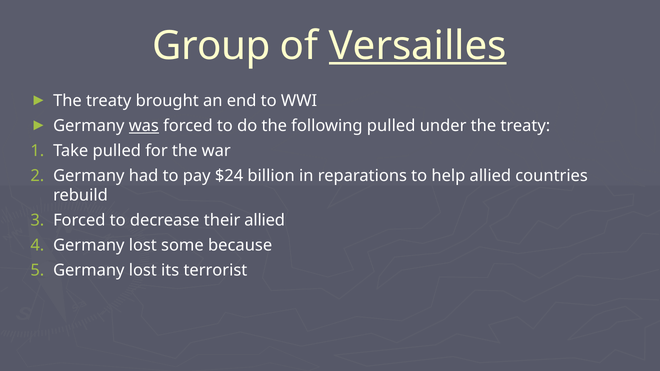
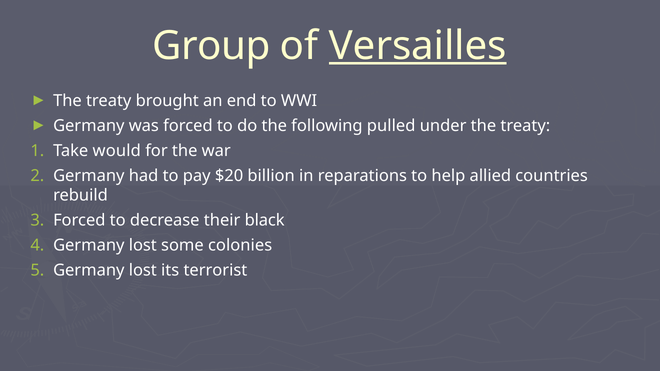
was underline: present -> none
Take pulled: pulled -> would
$24: $24 -> $20
their allied: allied -> black
because: because -> colonies
